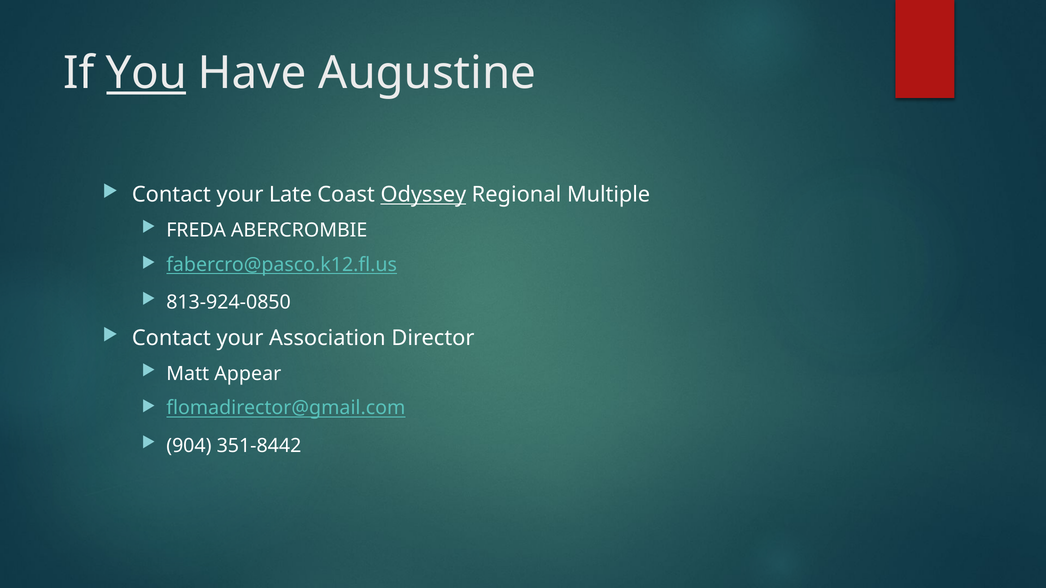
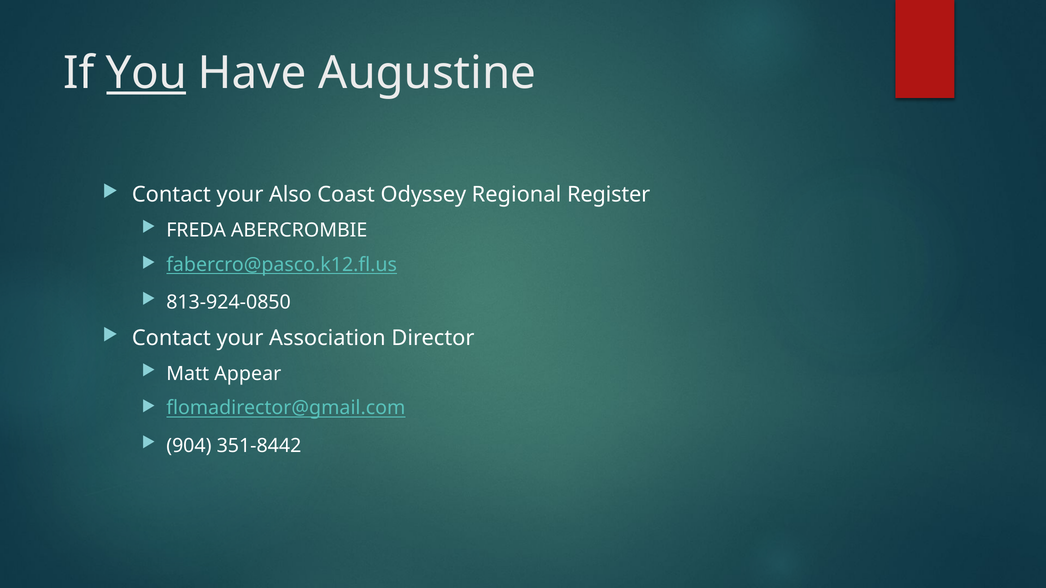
Late: Late -> Also
Odyssey underline: present -> none
Multiple: Multiple -> Register
